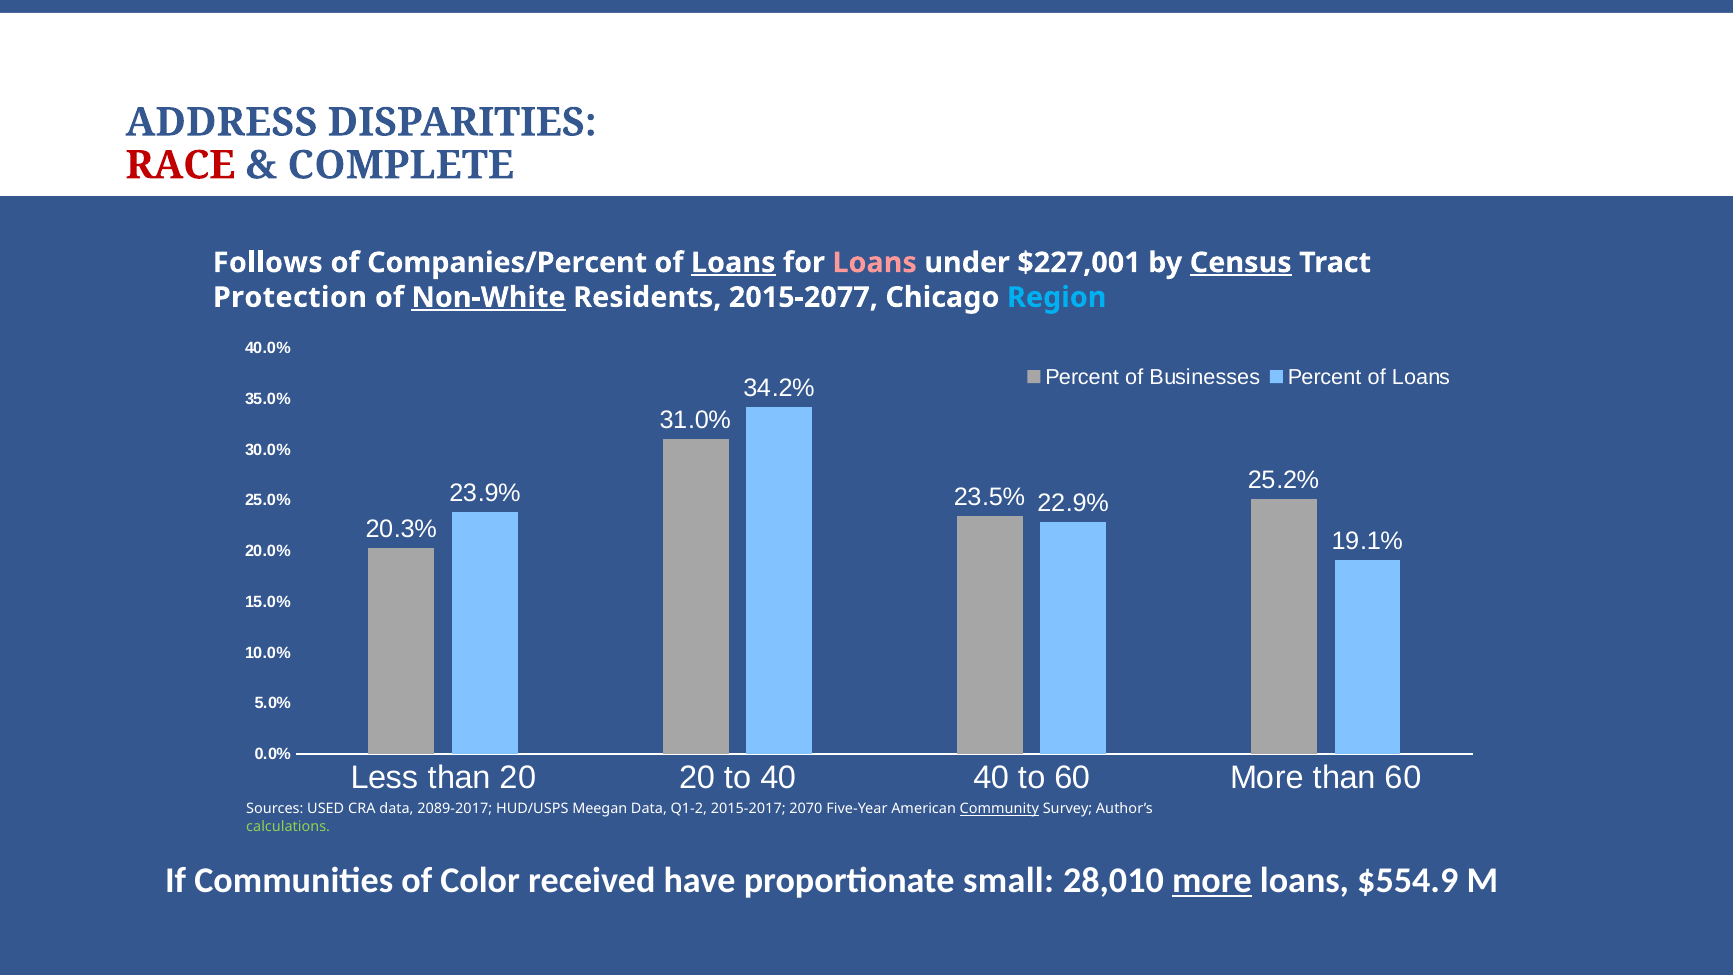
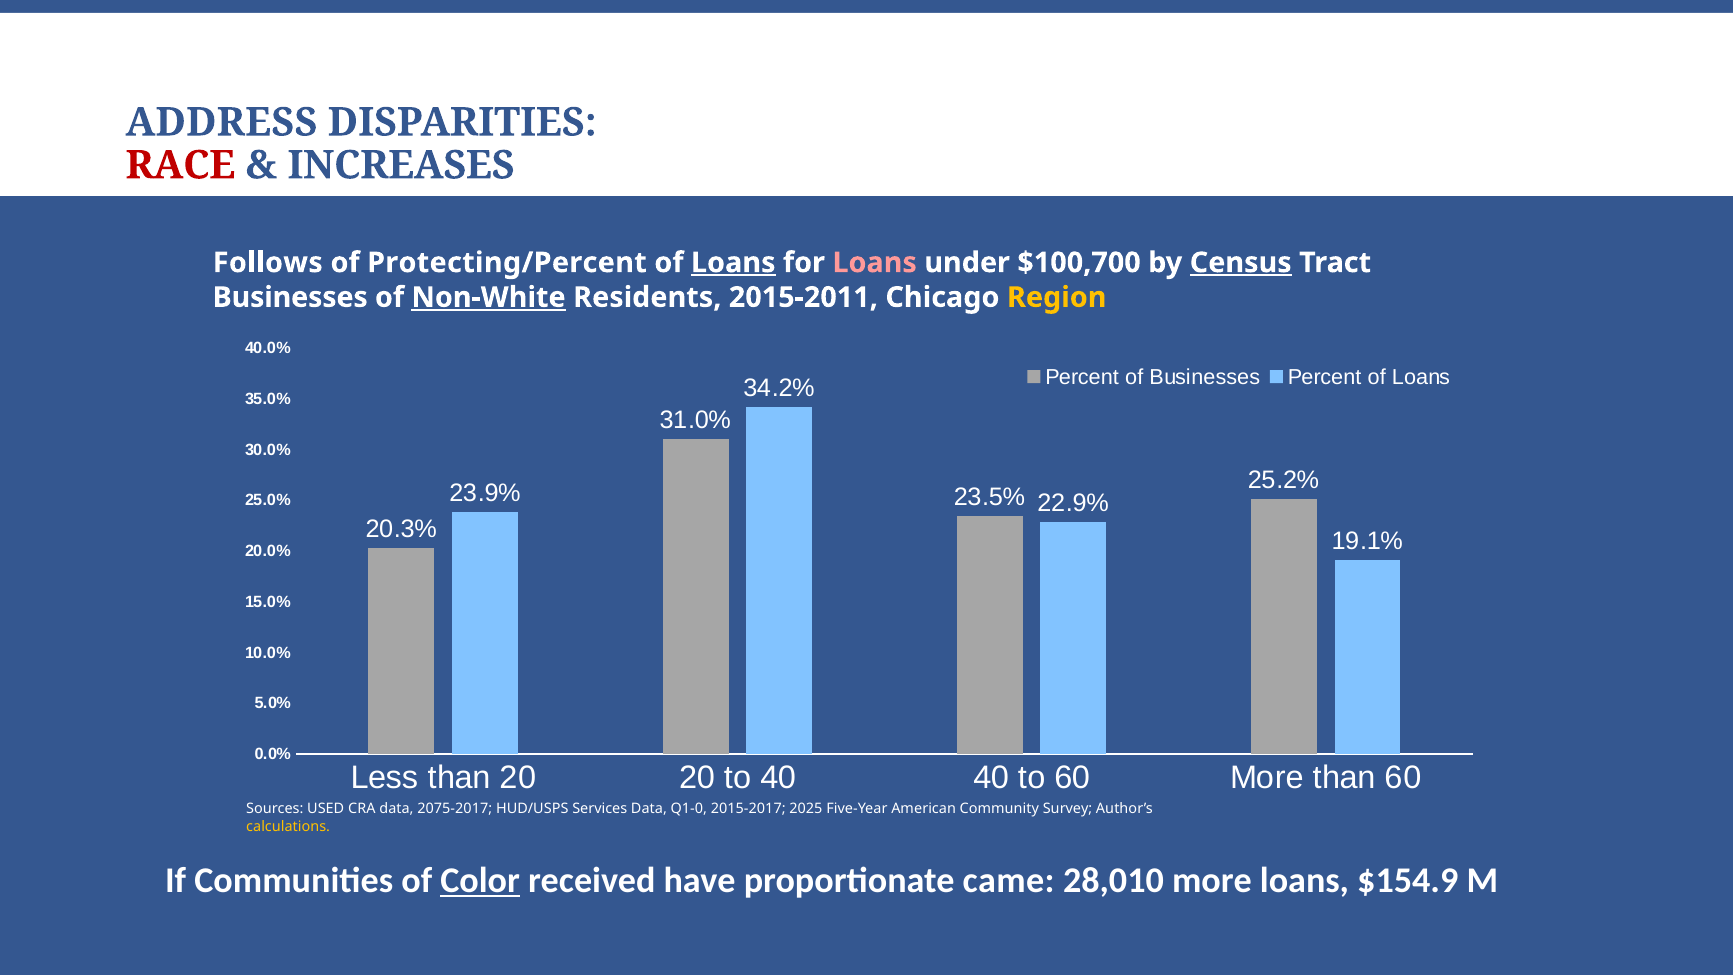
COMPLETE: COMPLETE -> INCREASES
Companies/Percent: Companies/Percent -> Protecting/Percent
$227,001: $227,001 -> $100,700
Protection at (290, 297): Protection -> Businesses
2015-2077: 2015-2077 -> 2015-2011
Region colour: light blue -> yellow
2089-2017: 2089-2017 -> 2075-2017
Meegan: Meegan -> Services
Q1-2: Q1-2 -> Q1-0
2070: 2070 -> 2025
Community underline: present -> none
calculations colour: light green -> yellow
Color underline: none -> present
small: small -> came
more at (1212, 880) underline: present -> none
$554.9: $554.9 -> $154.9
